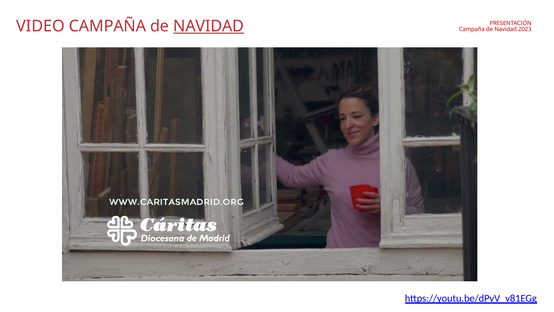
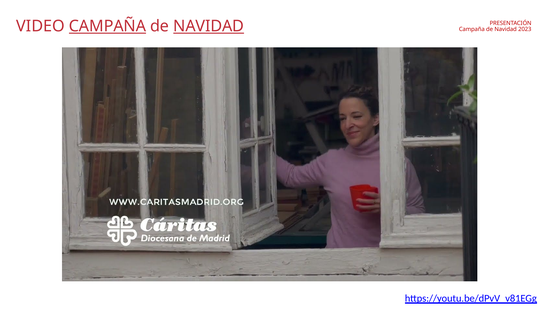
CAMPAÑA at (107, 26) underline: none -> present
